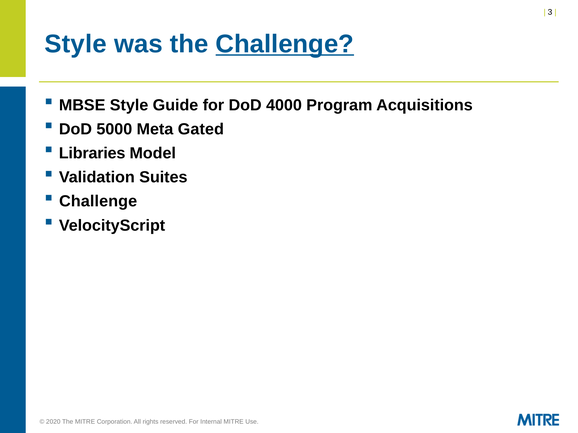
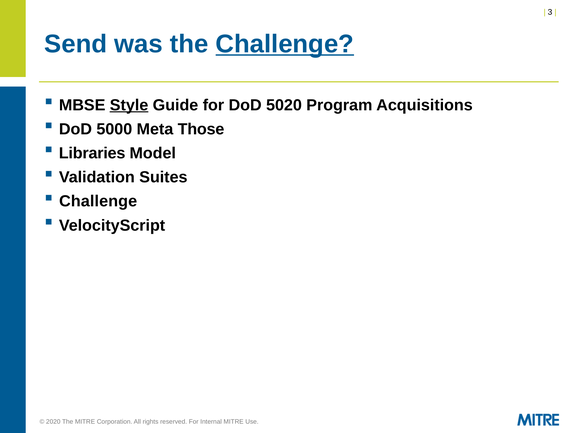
Style at (76, 44): Style -> Send
Style at (129, 105) underline: none -> present
4000: 4000 -> 5020
Gated: Gated -> Those
